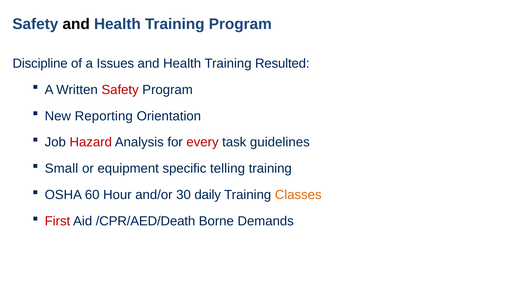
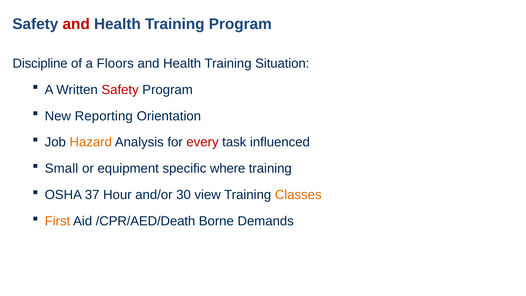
and at (76, 24) colour: black -> red
Issues: Issues -> Floors
Resulted: Resulted -> Situation
Hazard colour: red -> orange
guidelines: guidelines -> influenced
telling: telling -> where
60: 60 -> 37
daily: daily -> view
First colour: red -> orange
